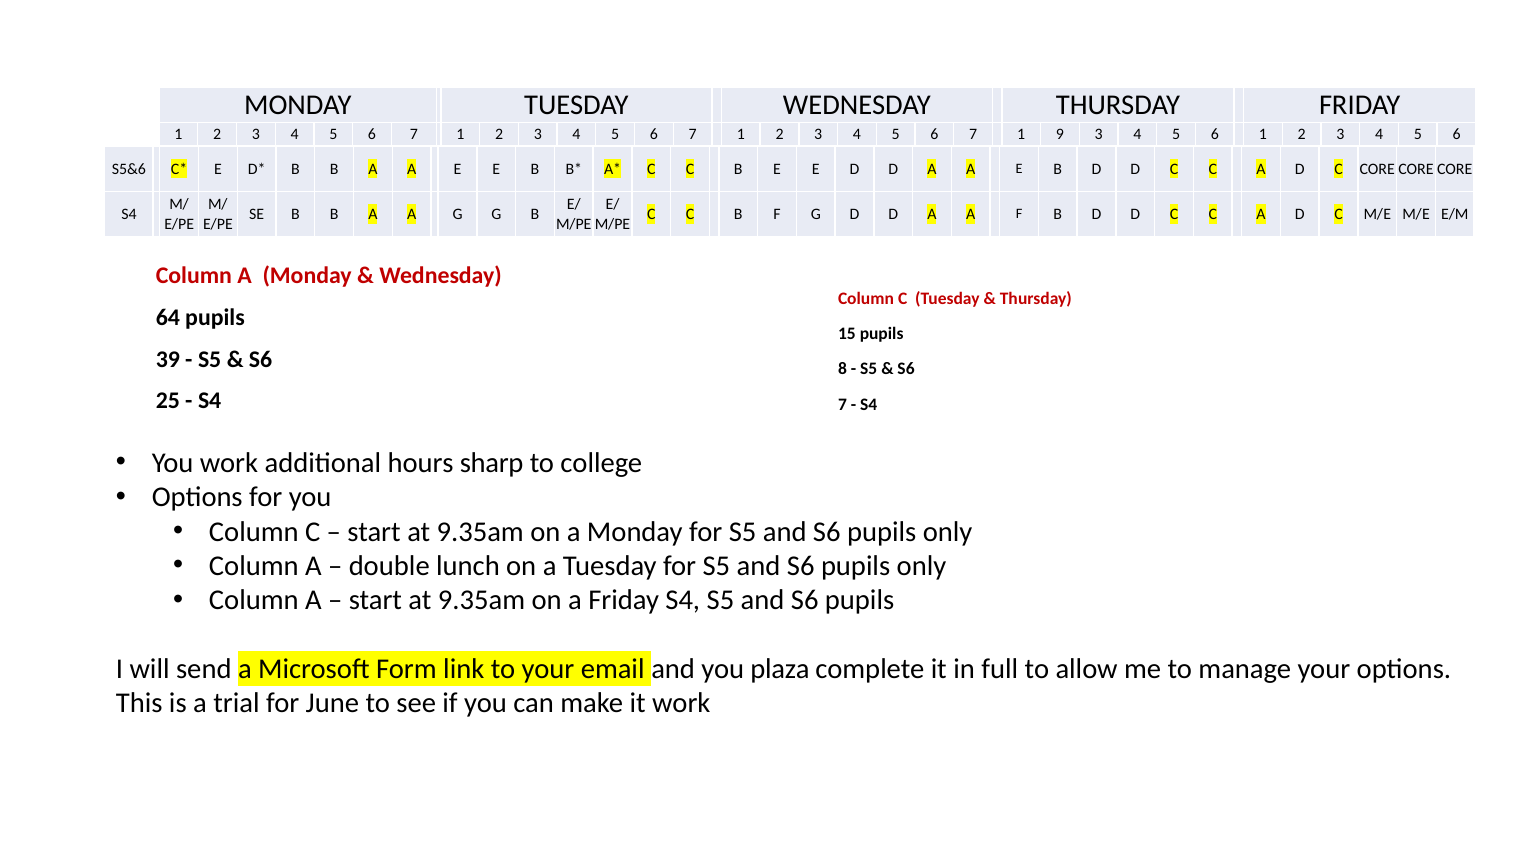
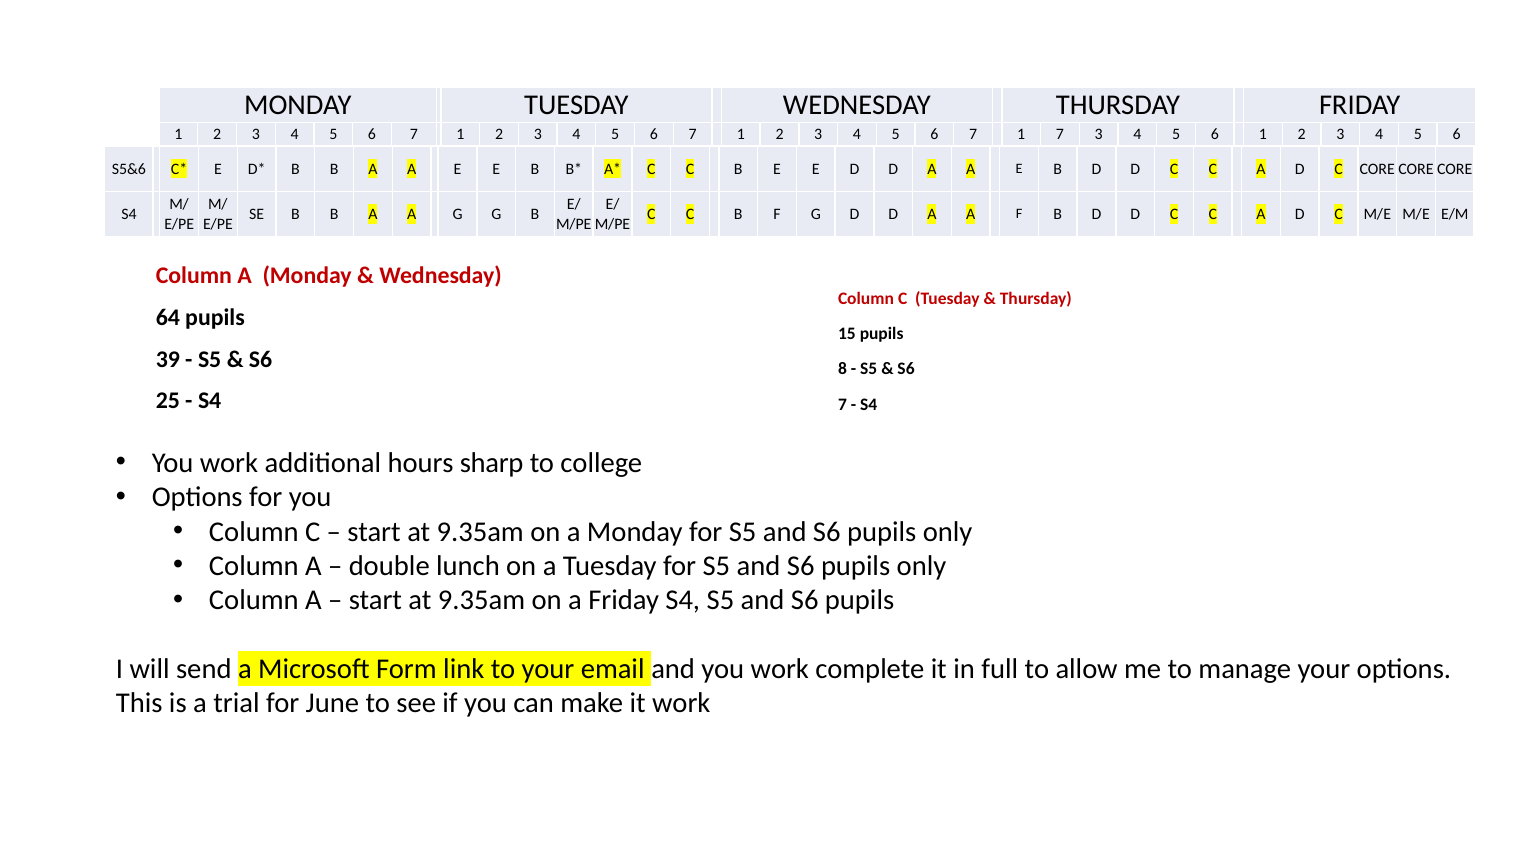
1 9: 9 -> 7
and you plaza: plaza -> work
